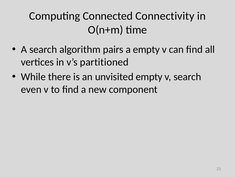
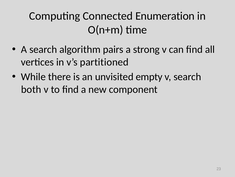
Connectivity: Connectivity -> Enumeration
a empty: empty -> strong
even: even -> both
